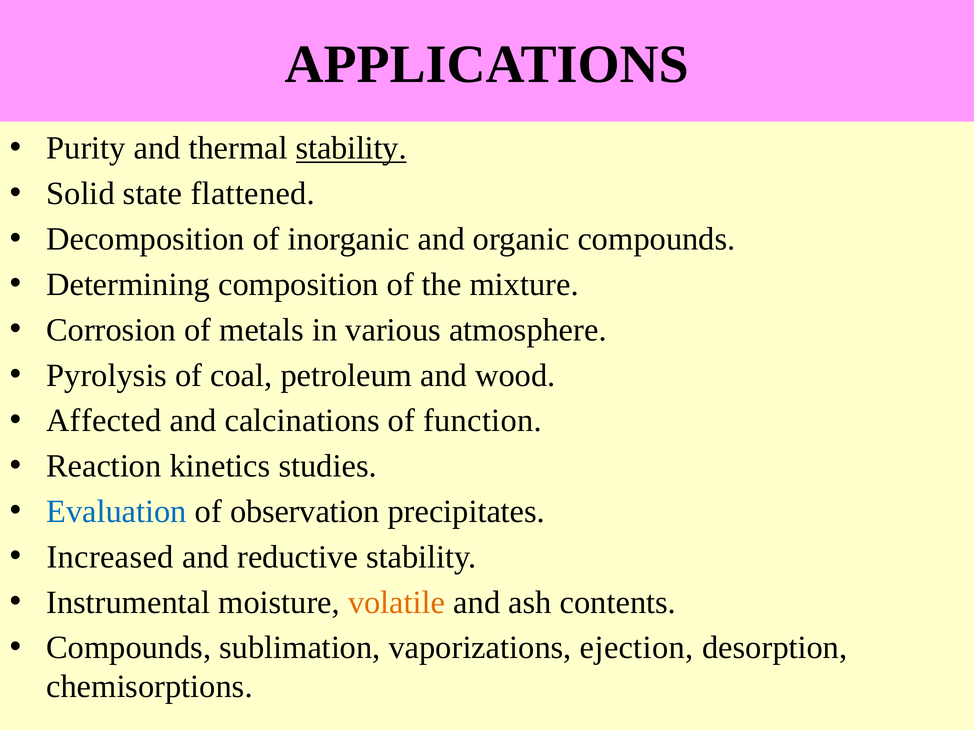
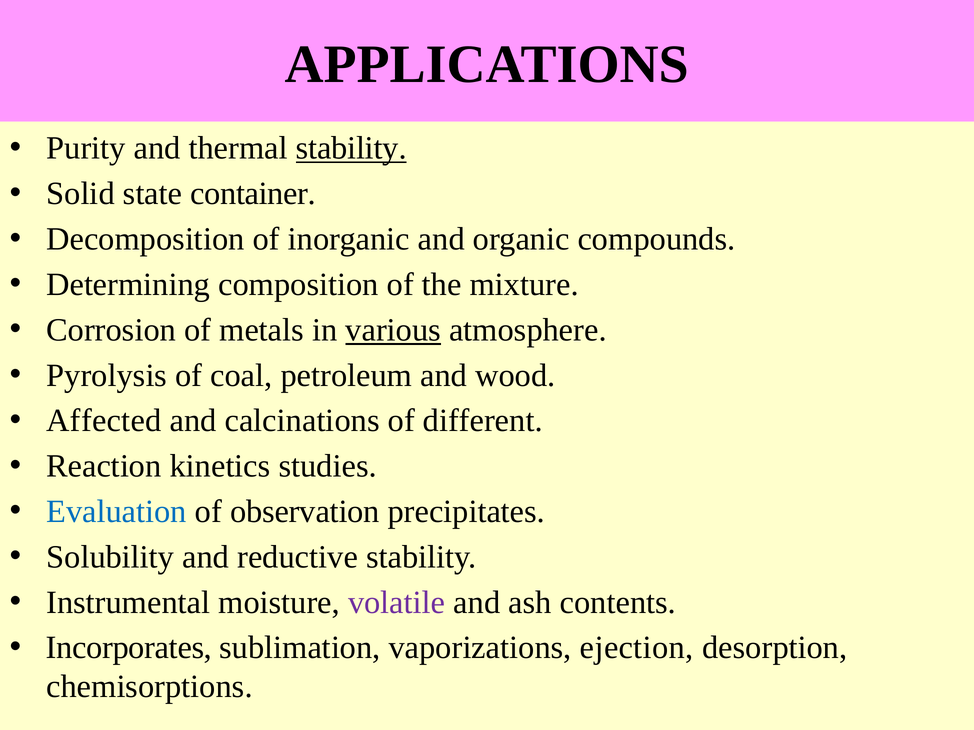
flattened: flattened -> container
various underline: none -> present
function: function -> different
Increased: Increased -> Solubility
volatile colour: orange -> purple
Compounds at (129, 648): Compounds -> Incorporates
